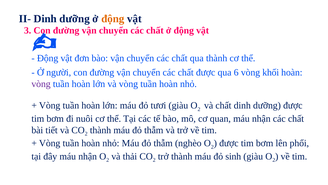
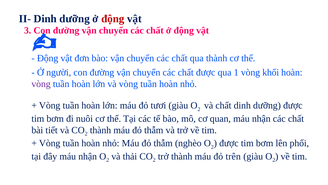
động at (113, 19) colour: orange -> red
6: 6 -> 1
sinh: sinh -> trên
